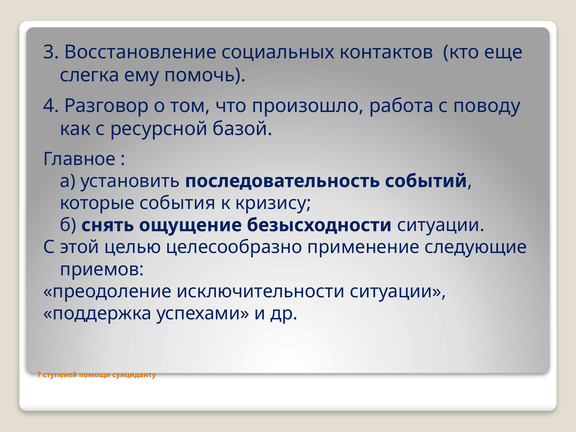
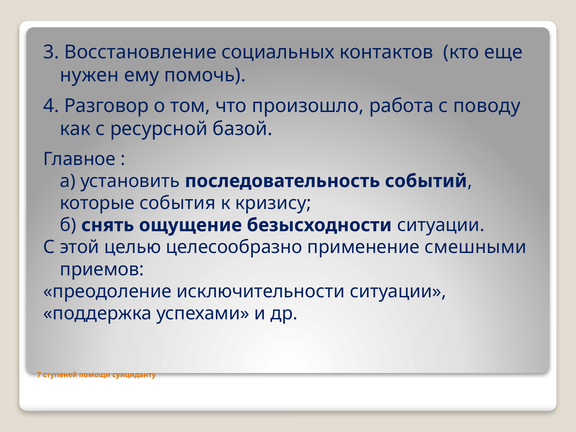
слегка: слегка -> нужен
следующие: следующие -> смешными
